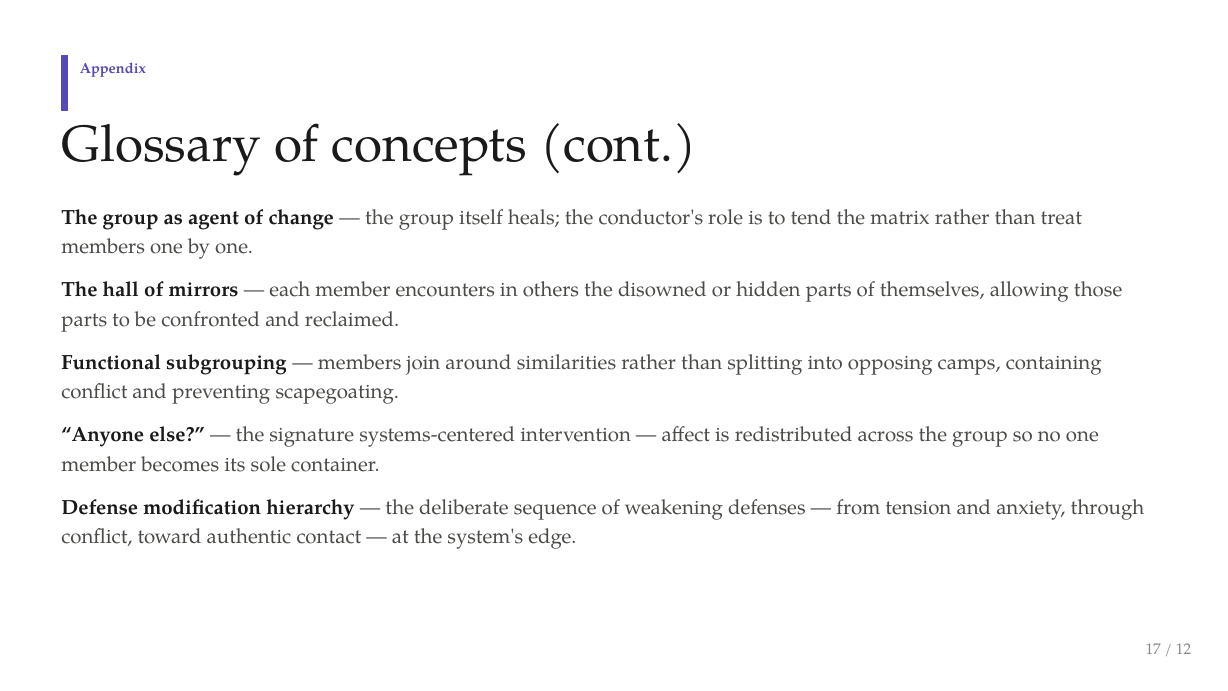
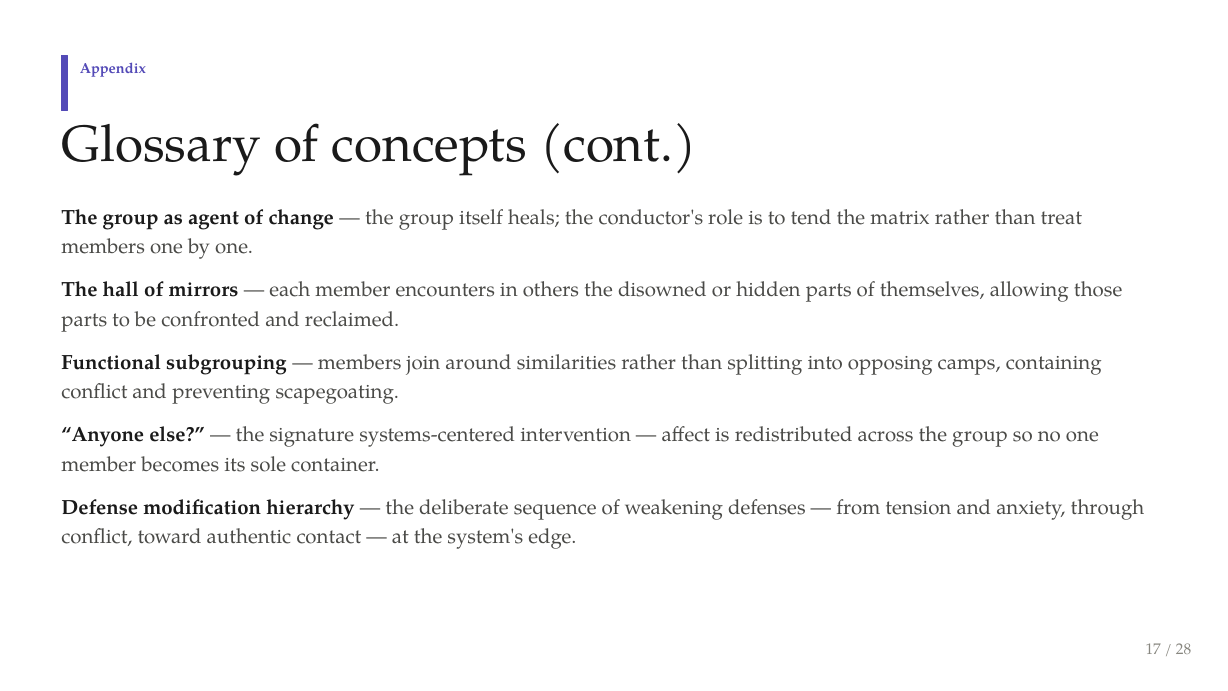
12: 12 -> 28
